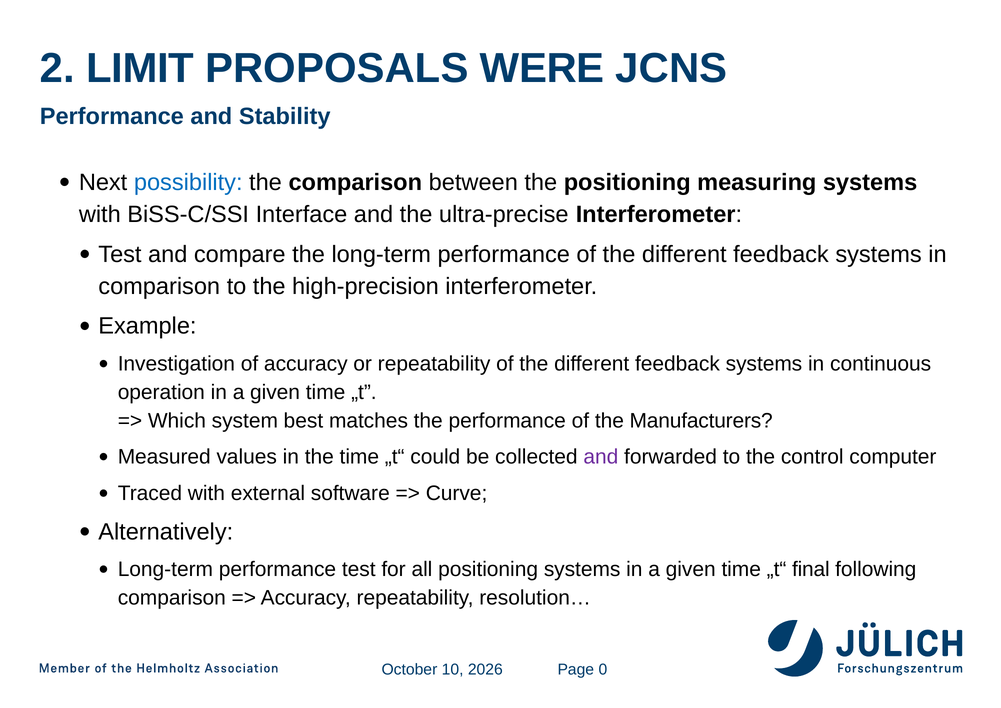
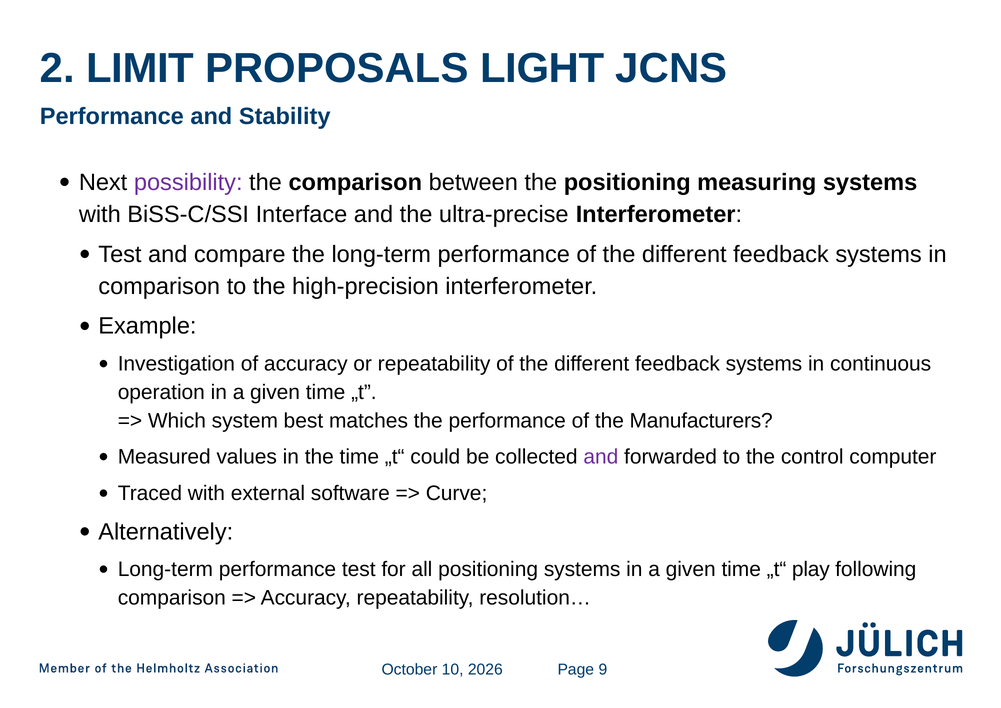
WERE: WERE -> LIGHT
possibility colour: blue -> purple
final: final -> play
0: 0 -> 9
